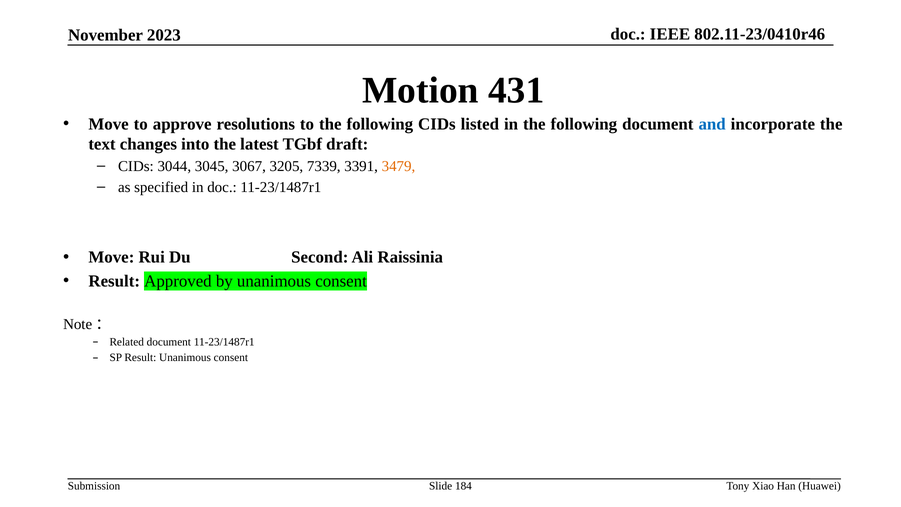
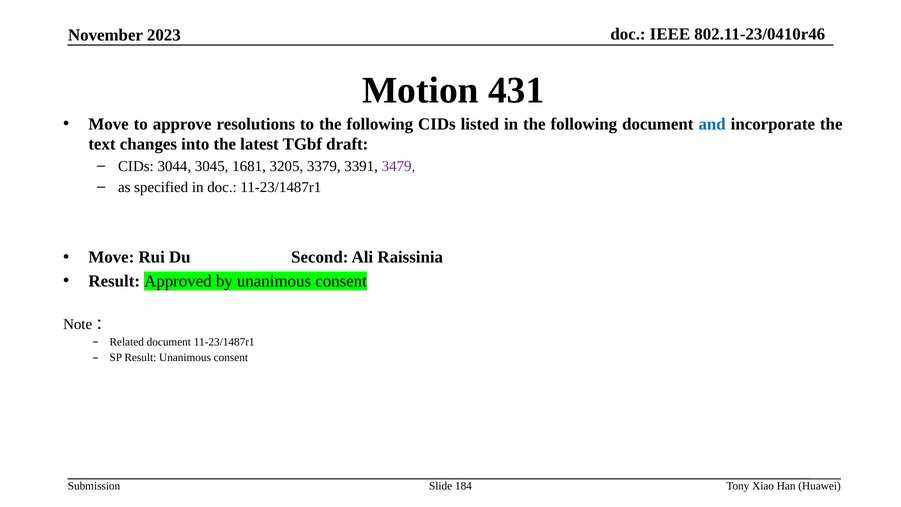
3067: 3067 -> 1681
7339: 7339 -> 3379
3479 colour: orange -> purple
